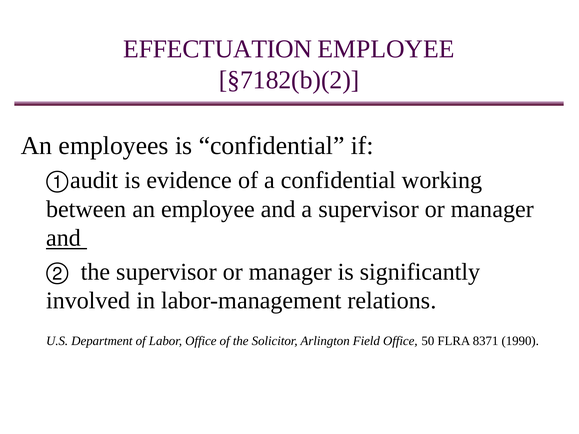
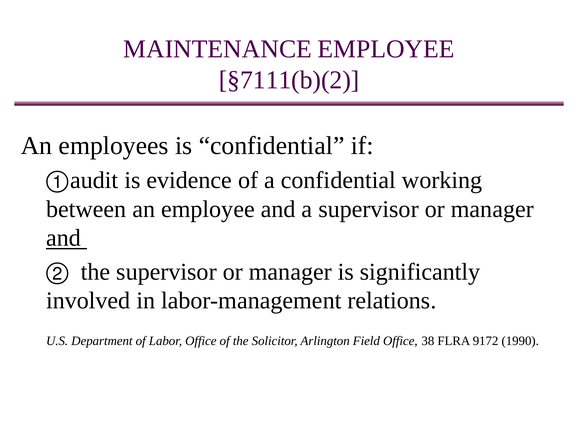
EFFECTUATION: EFFECTUATION -> MAINTENANCE
§7182(b)(2: §7182(b)(2 -> §7111(b)(2
50: 50 -> 38
8371: 8371 -> 9172
